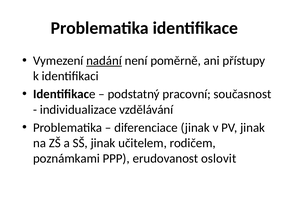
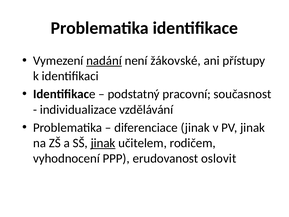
poměrně: poměrně -> žákovské
jinak at (103, 143) underline: none -> present
poznámkami: poznámkami -> vyhodnocení
